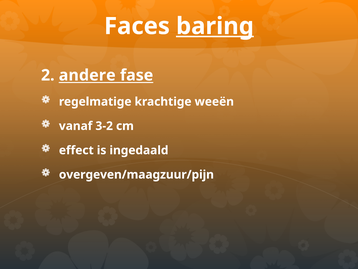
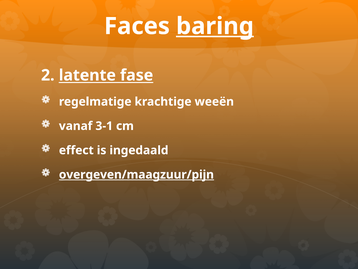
andere: andere -> latente
3-2: 3-2 -> 3-1
overgeven/maagzuur/pijn underline: none -> present
